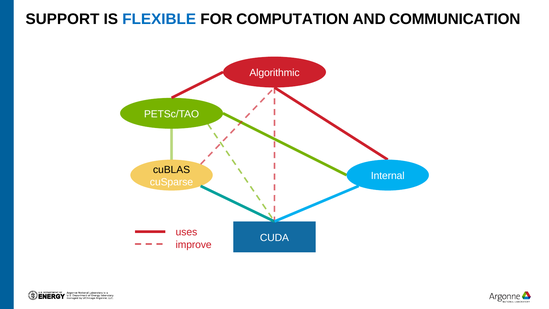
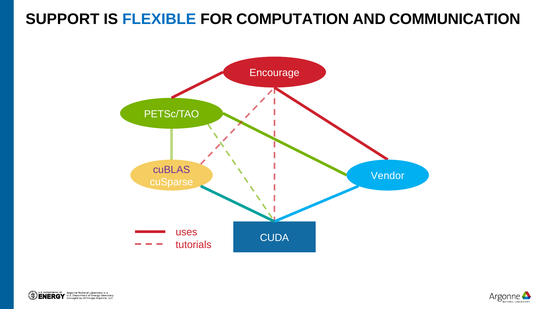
Algorithmic: Algorithmic -> Encourage
cuBLAS colour: black -> purple
Internal: Internal -> Vendor
improve: improve -> tutorials
